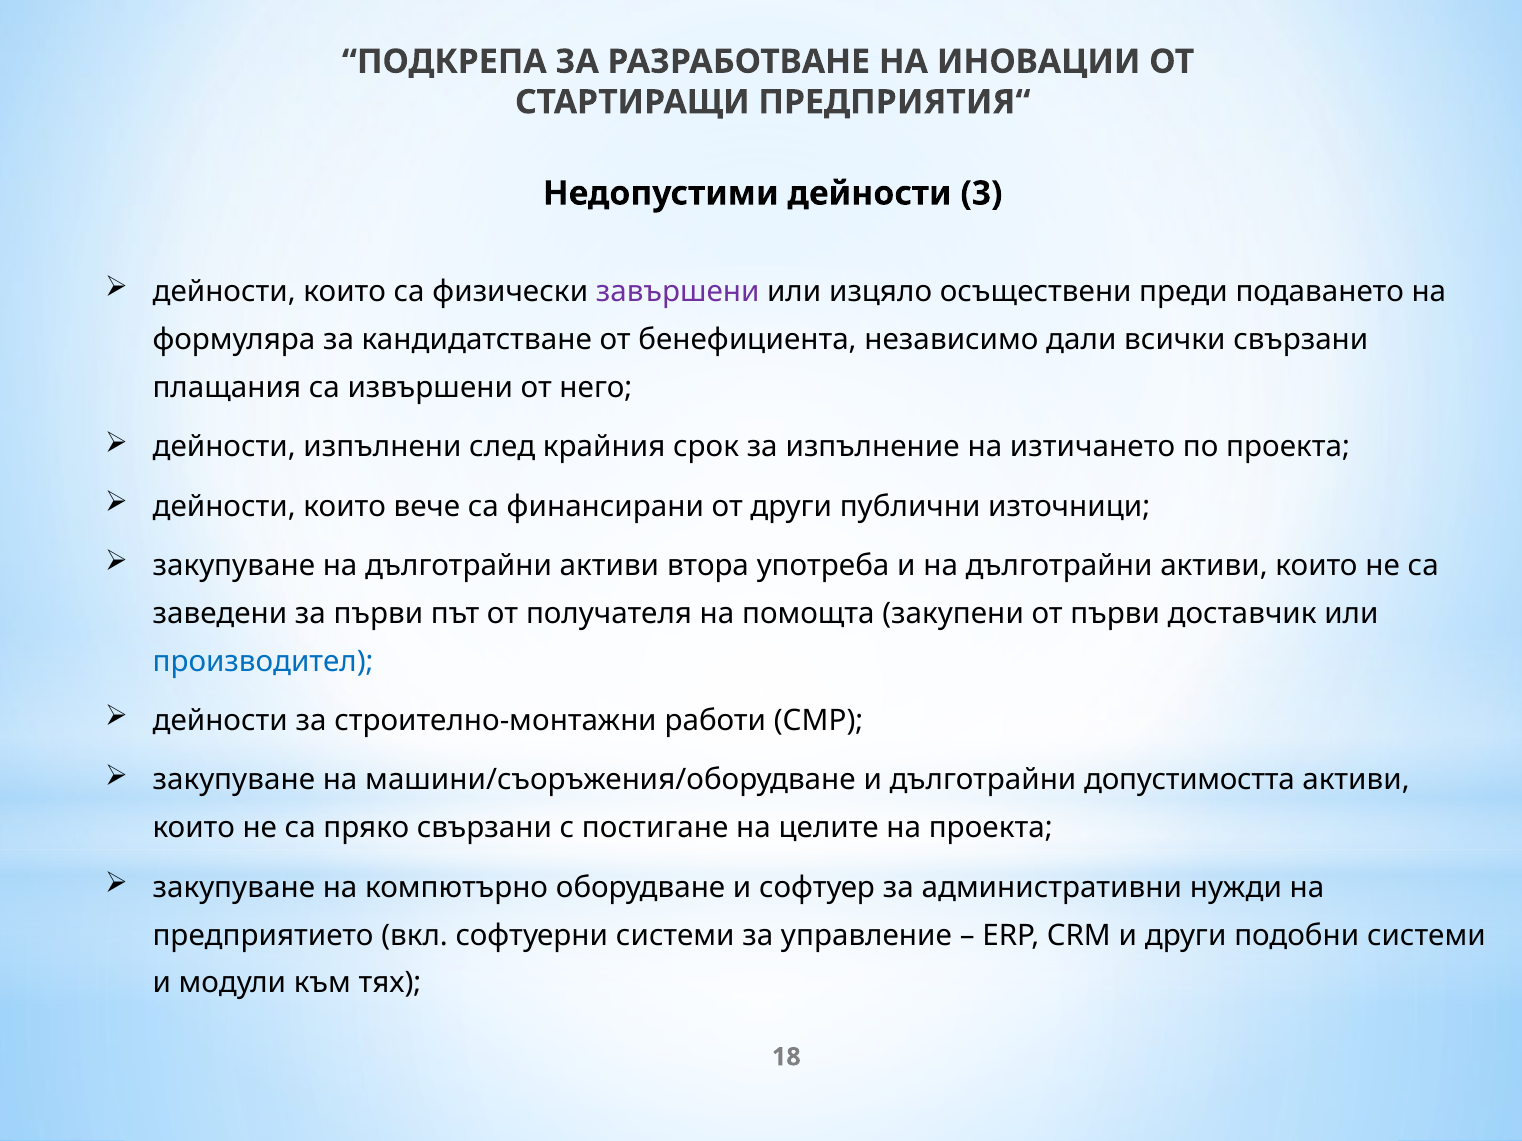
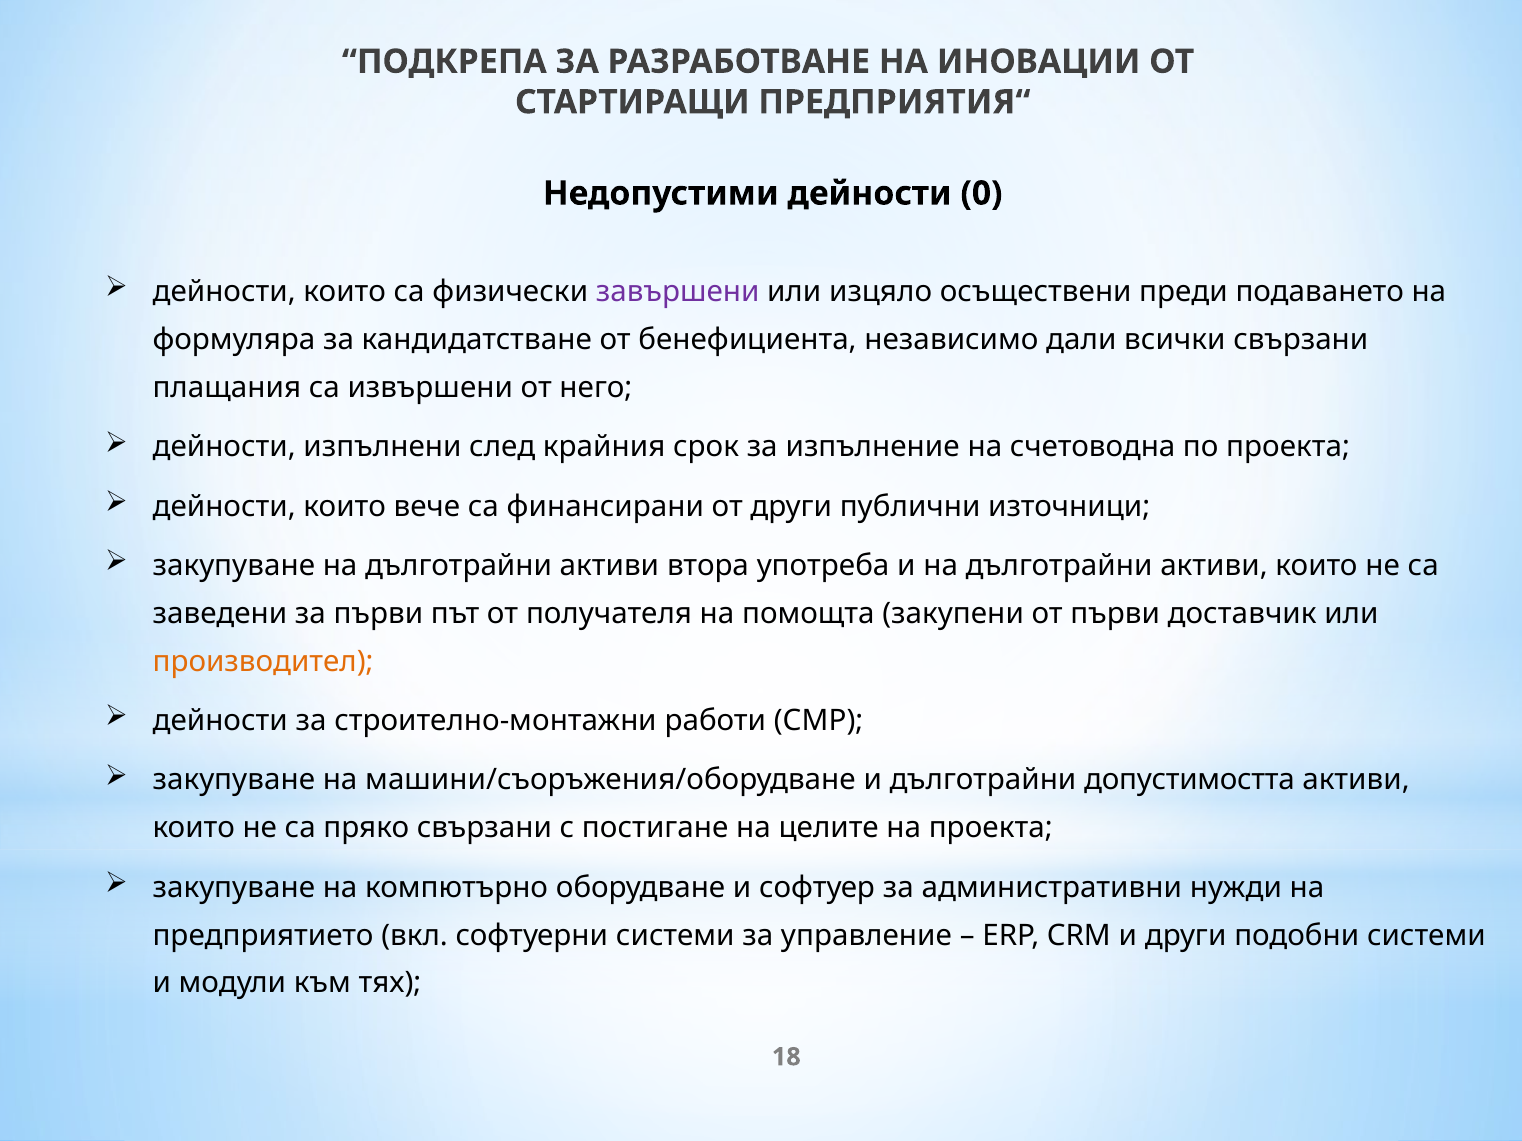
3: 3 -> 0
изтичането: изтичането -> счетоводна
производител colour: blue -> orange
